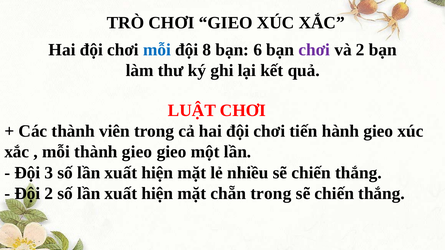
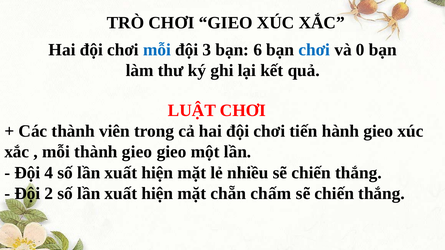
8: 8 -> 3
chơi at (314, 50) colour: purple -> blue
và 2: 2 -> 0
3: 3 -> 4
chẵn trong: trong -> chấm
